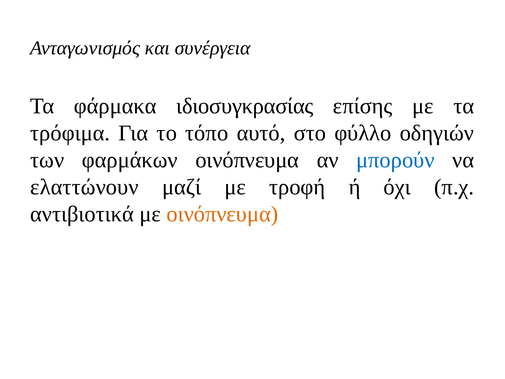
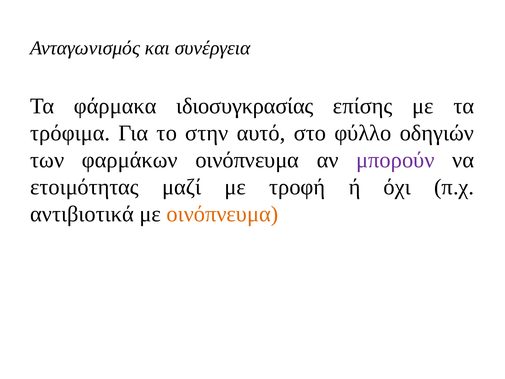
τόπο: τόπο -> στην
μπορούν colour: blue -> purple
ελαττώνουν: ελαττώνουν -> ετοιμότητας
